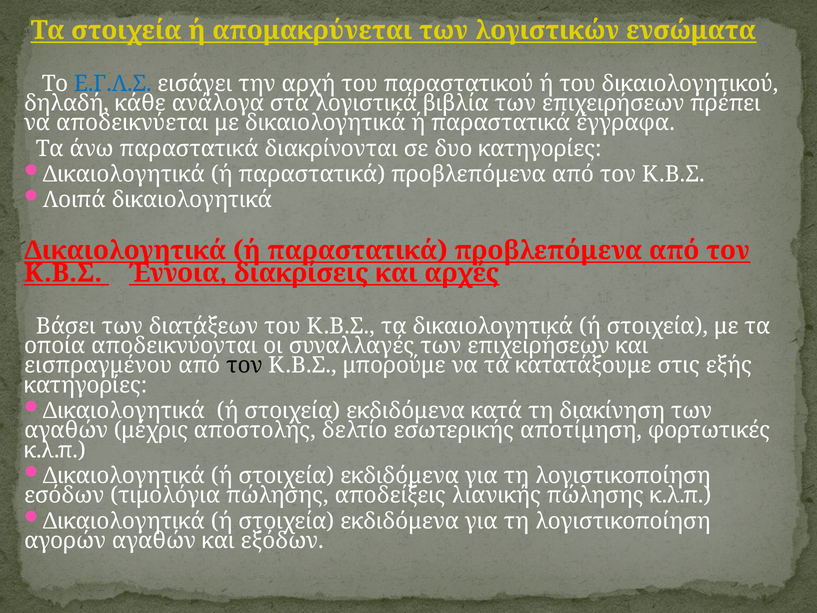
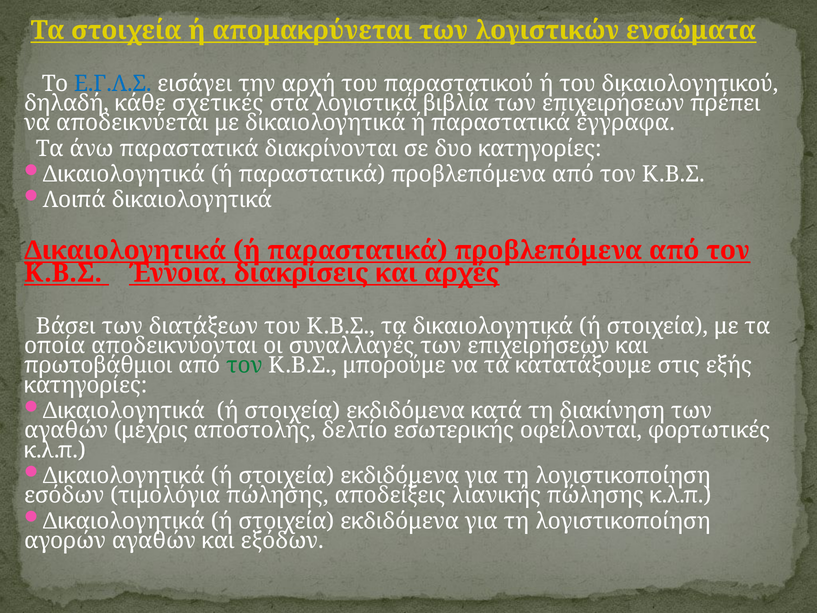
ανάλογα: ανάλογα -> σχετικές
εισπραγμένου: εισπραγμένου -> πρωτοβάθμιοι
τον at (244, 365) colour: black -> green
αποτίµηση: αποτίµηση -> οφείλονται
